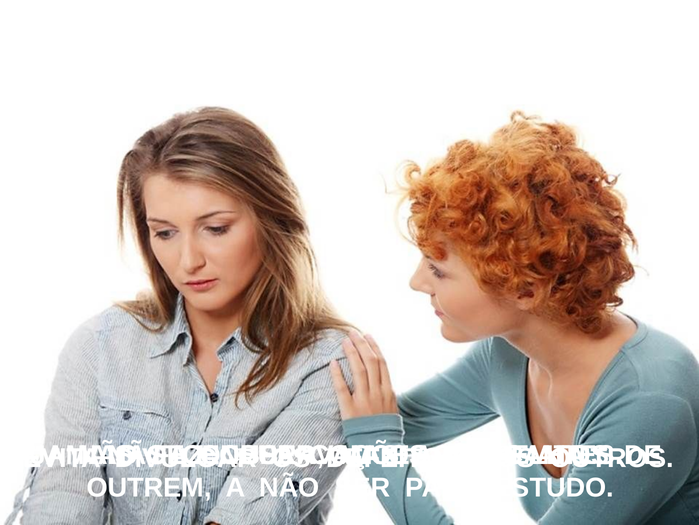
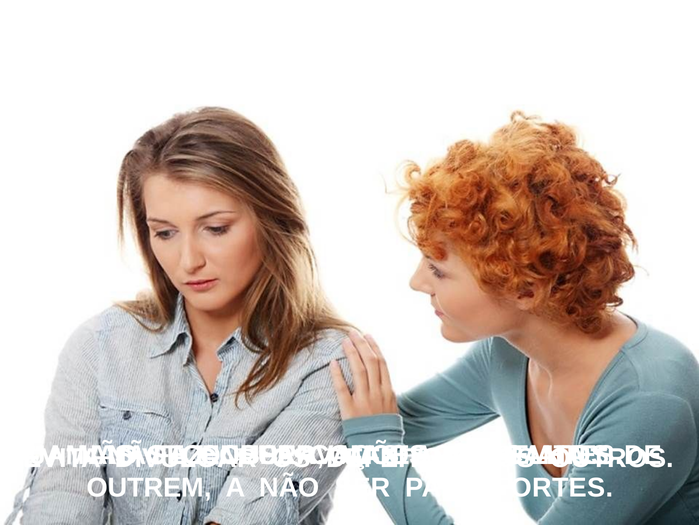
ESTUDO: ESTUDO -> FORTES
